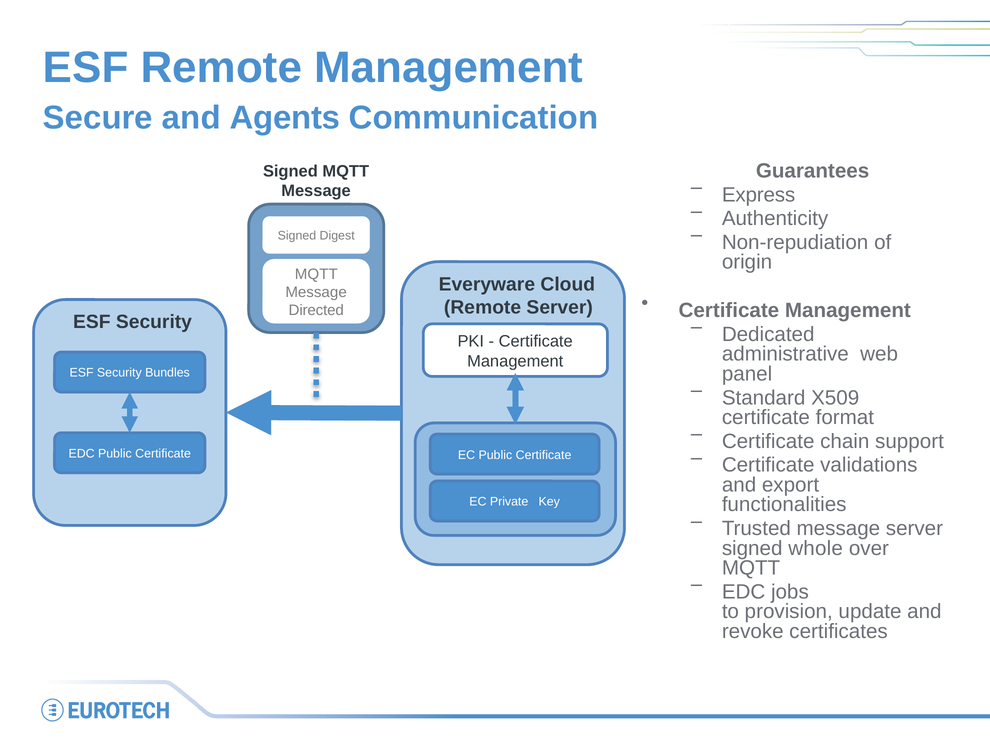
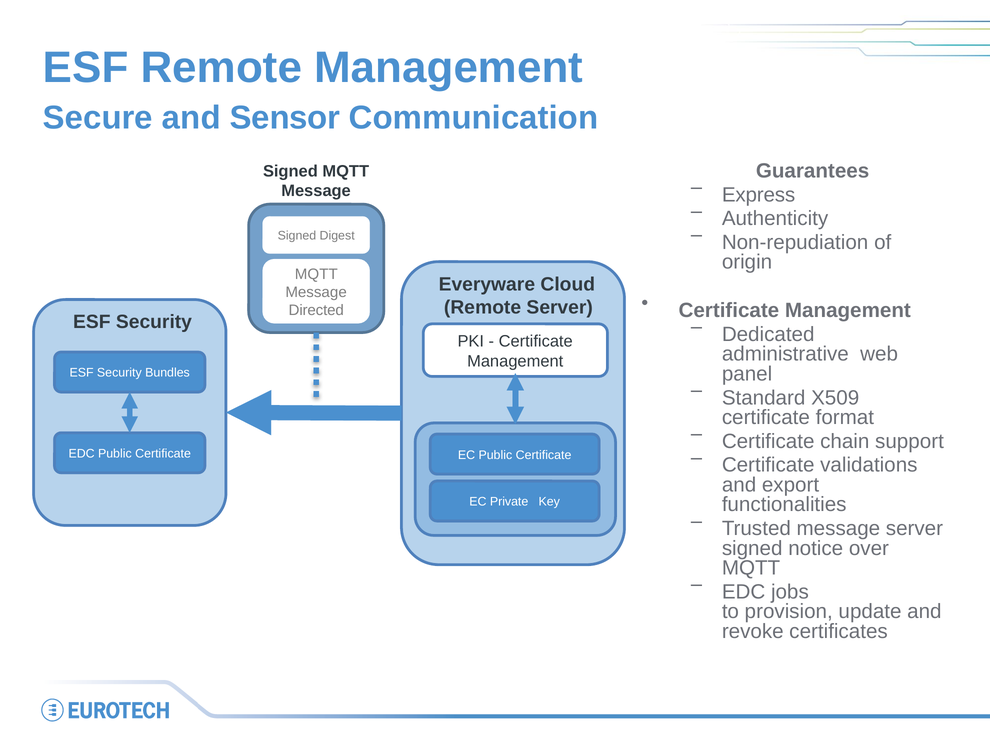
Agents: Agents -> Sensor
whole: whole -> notice
